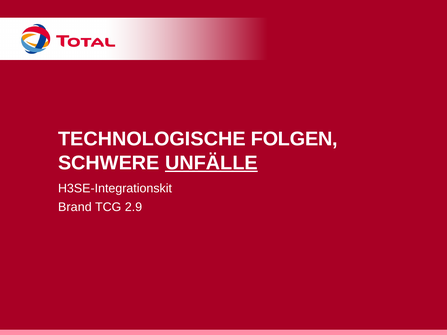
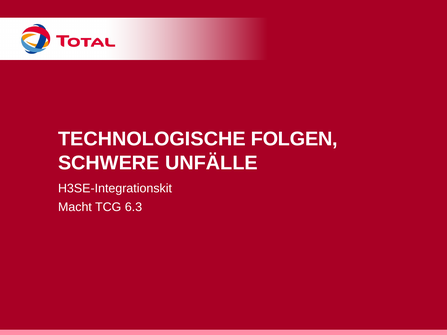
UNFÄLLE underline: present -> none
Brand: Brand -> Macht
2.9: 2.9 -> 6.3
